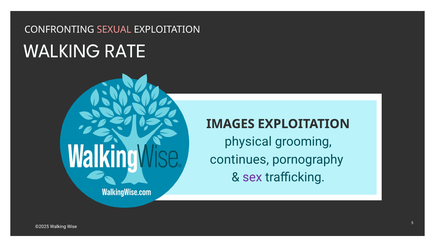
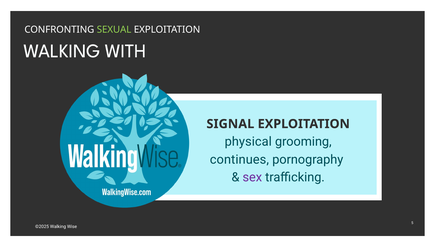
SEXUAL colour: pink -> light green
RATE: RATE -> WITH
IMAGES: IMAGES -> SIGNAL
